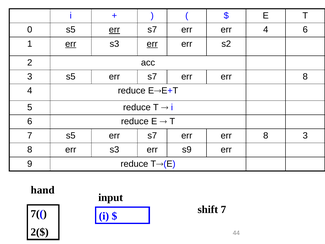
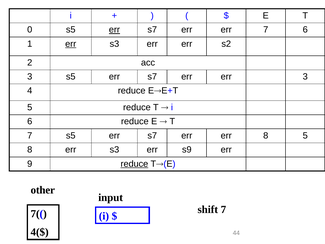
err 4: 4 -> 7
err at (152, 44) underline: present -> none
8 at (305, 77): 8 -> 3
8 3: 3 -> 5
reduce at (134, 164) underline: none -> present
hand: hand -> other
2($: 2($ -> 4($
